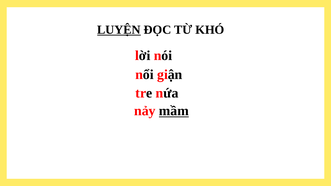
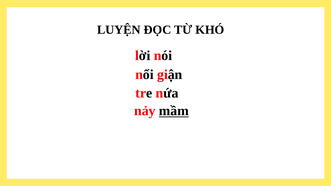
LUYỆN underline: present -> none
